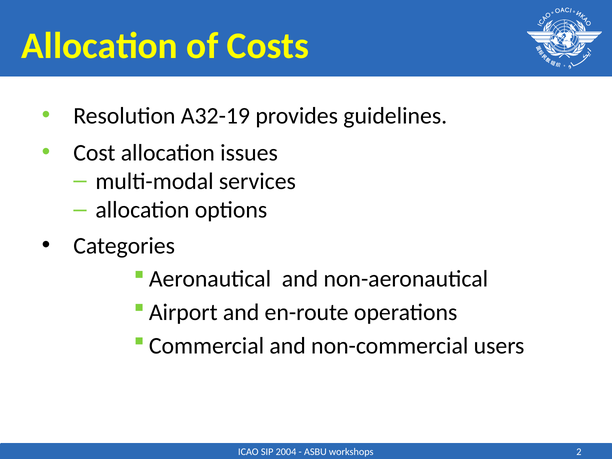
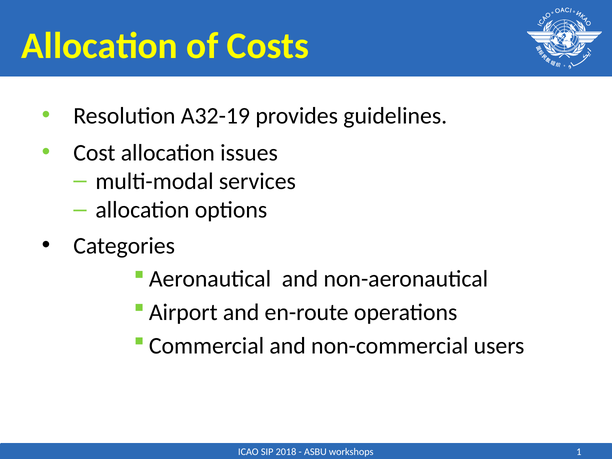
2004: 2004 -> 2018
2: 2 -> 1
